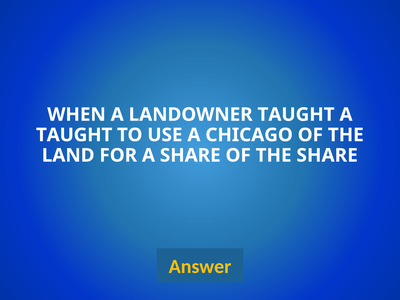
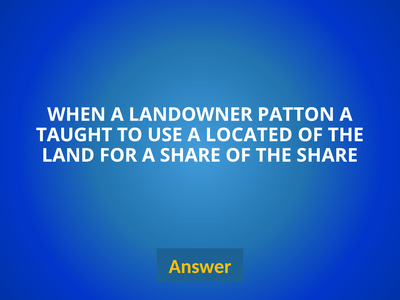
LANDOWNER TAUGHT: TAUGHT -> PATTON
CHICAGO: CHICAGO -> LOCATED
